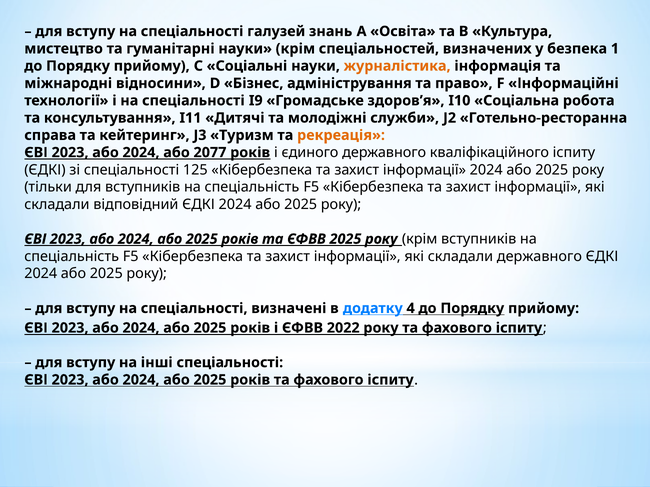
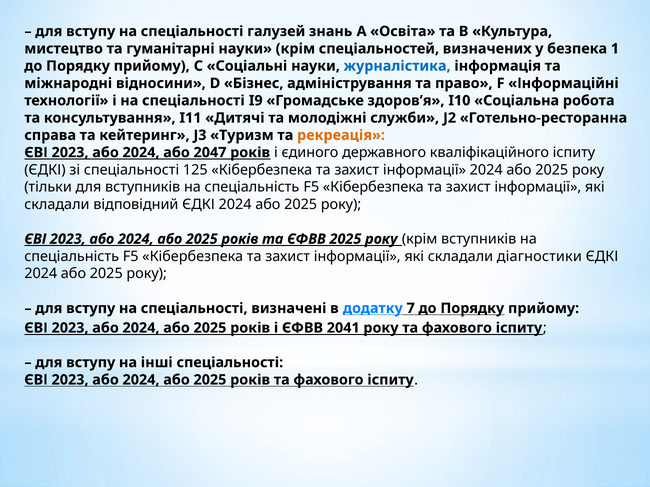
журналістика colour: orange -> blue
2077: 2077 -> 2047
складали державного: державного -> діагностики
4: 4 -> 7
2022: 2022 -> 2041
